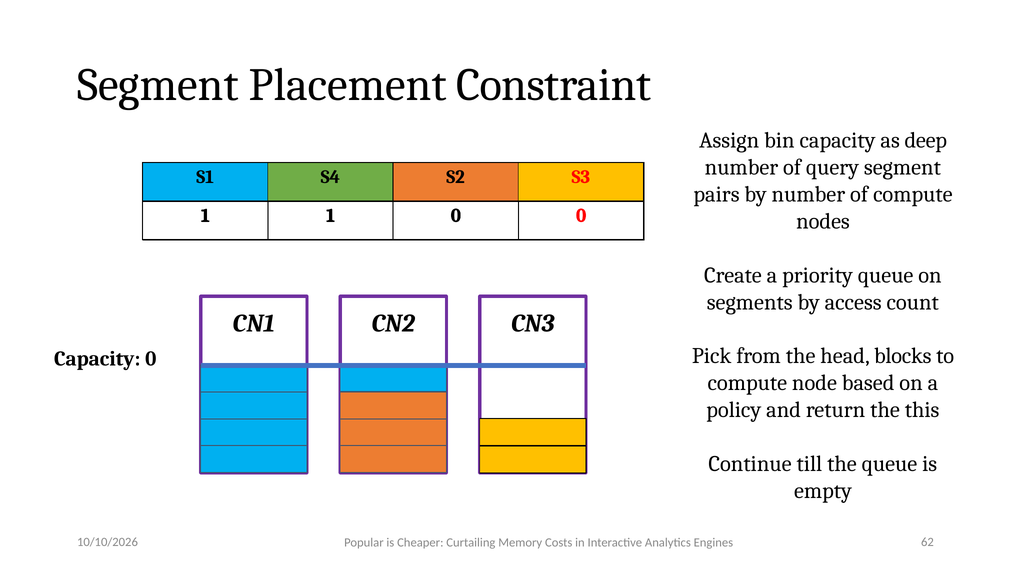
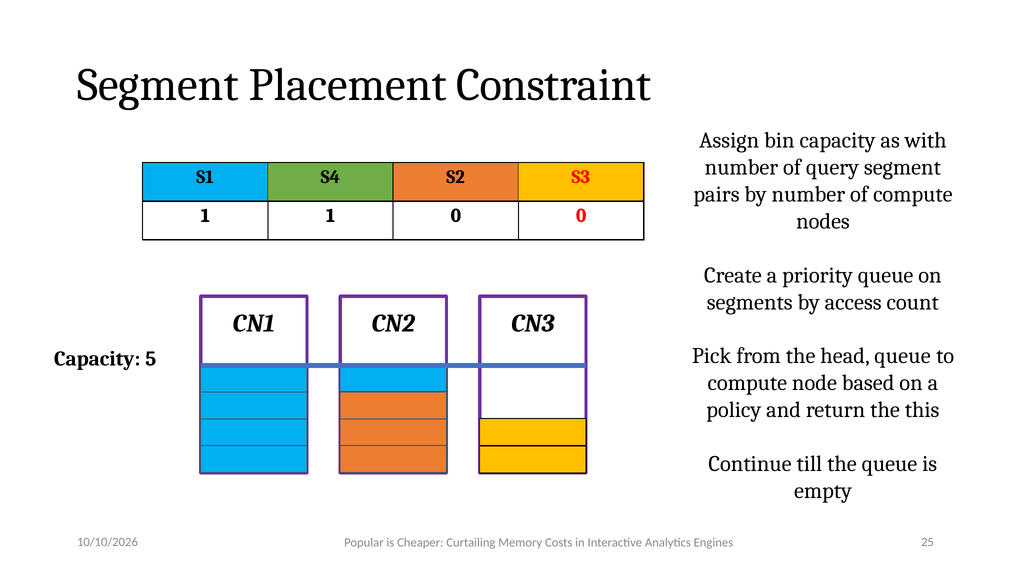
deep: deep -> with
head blocks: blocks -> queue
Capacity 0: 0 -> 5
62: 62 -> 25
